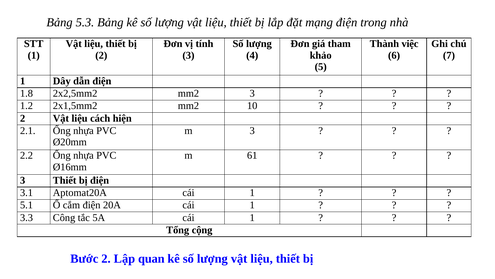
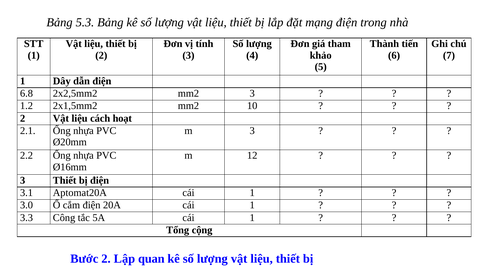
việc: việc -> tiến
1.8: 1.8 -> 6.8
hiện: hiện -> hoạt
61: 61 -> 12
5.1: 5.1 -> 3.0
